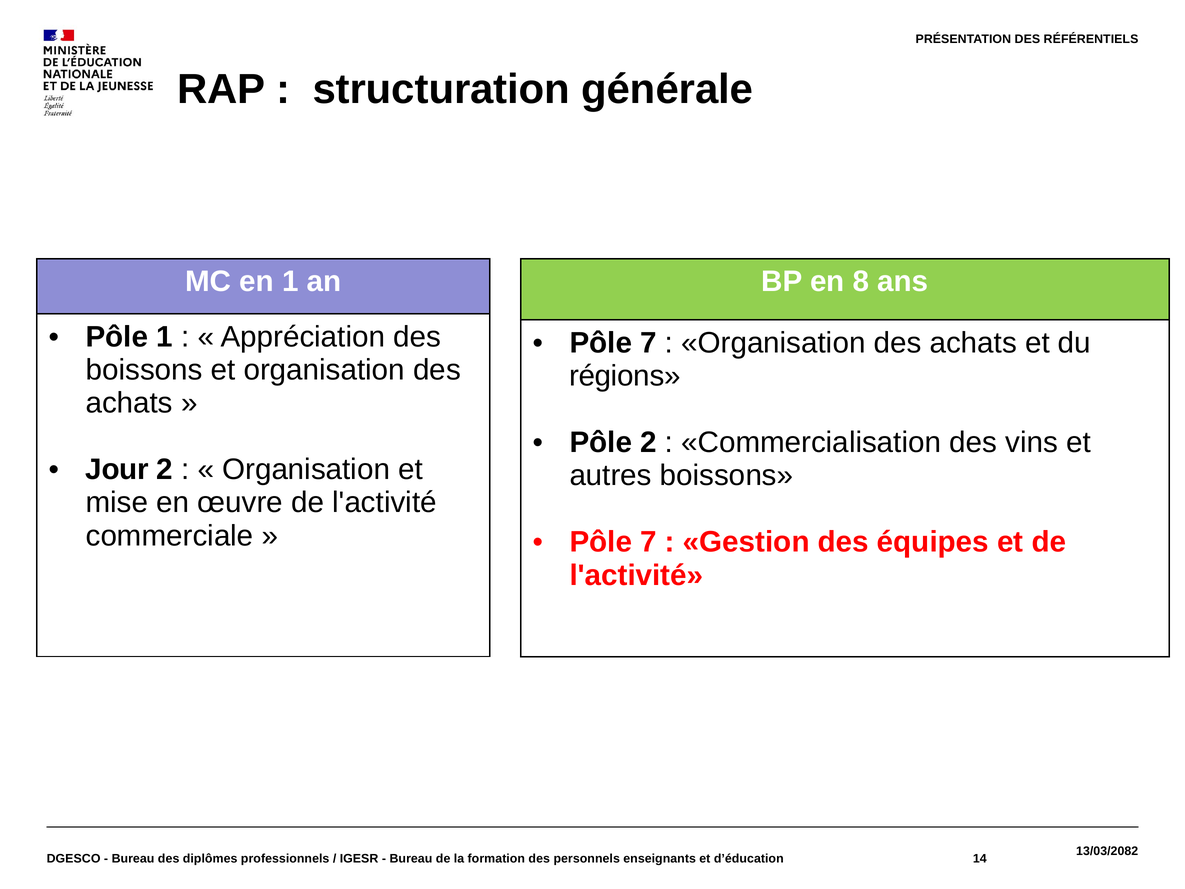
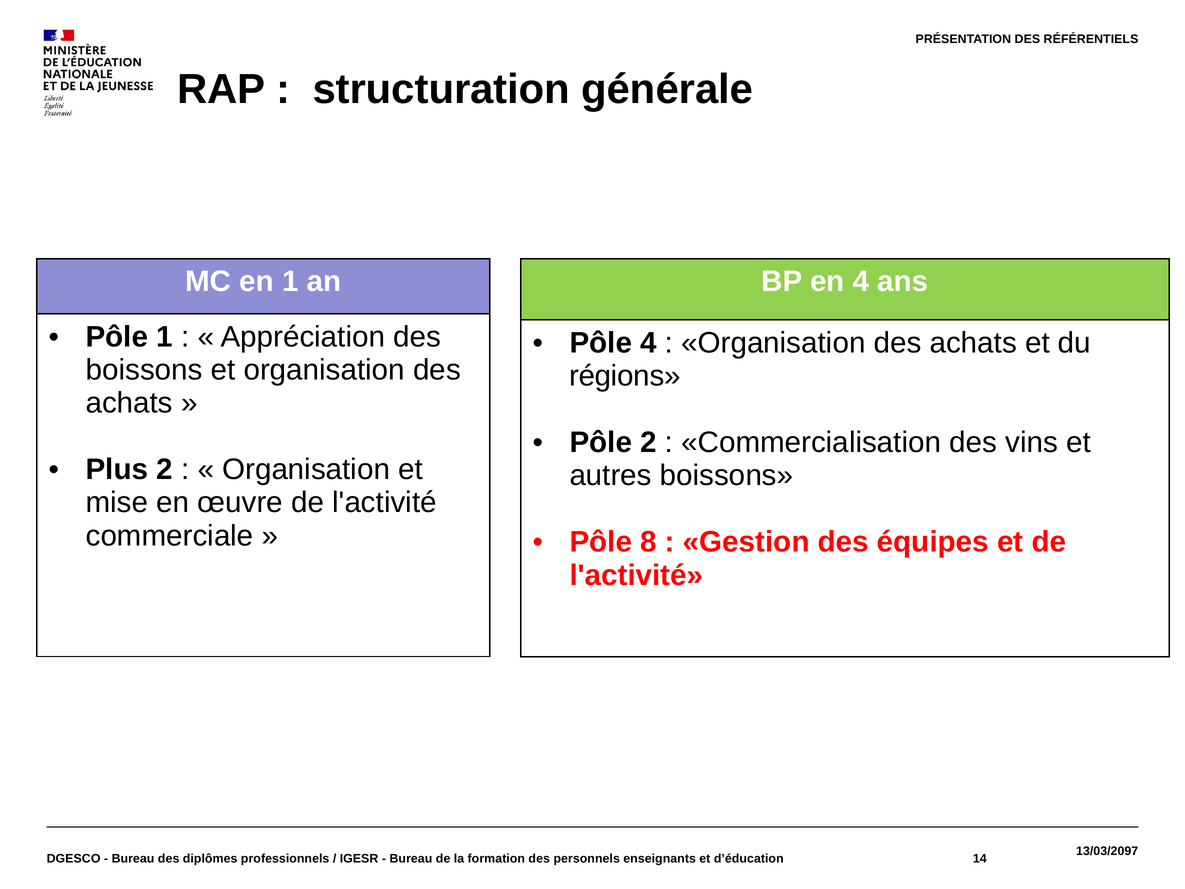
en 8: 8 -> 4
7 at (648, 343): 7 -> 4
Jour: Jour -> Plus
7 at (648, 542): 7 -> 8
13/03/2082: 13/03/2082 -> 13/03/2097
